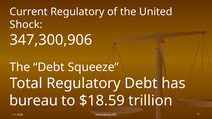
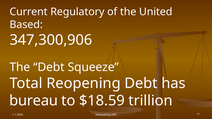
Shock: Shock -> Based
Total Regulatory: Regulatory -> Reopening
